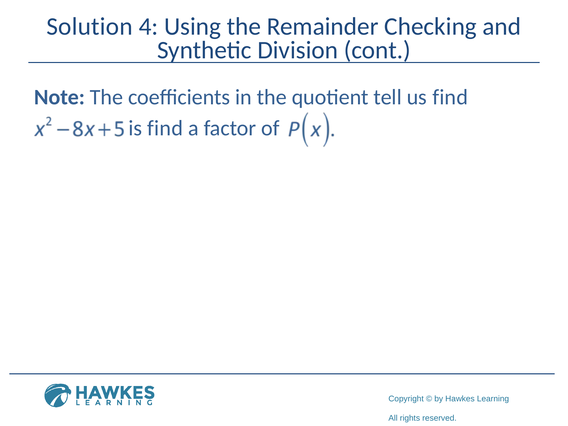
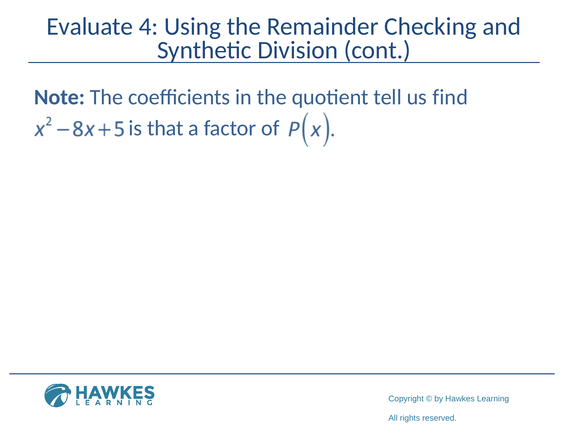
Solution: Solution -> Evaluate
is find: find -> that
